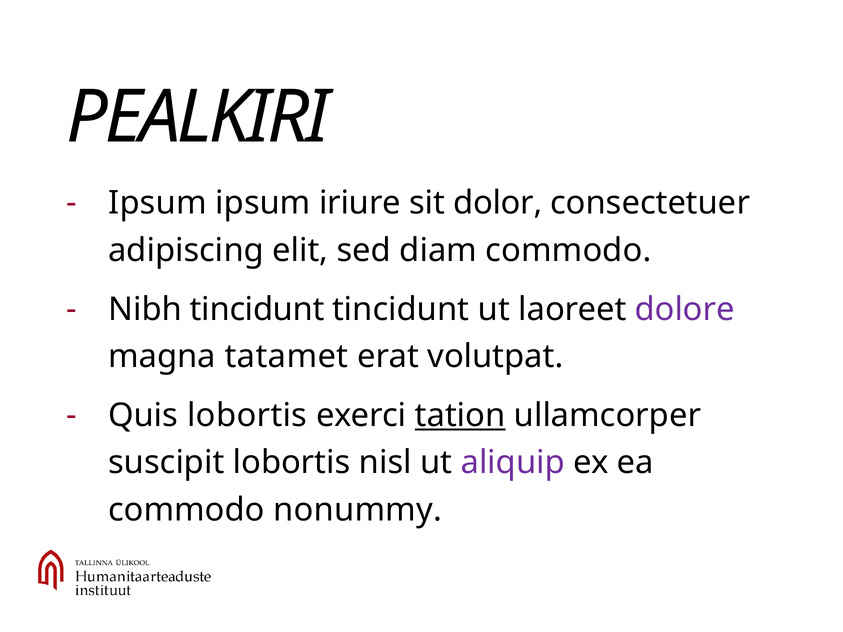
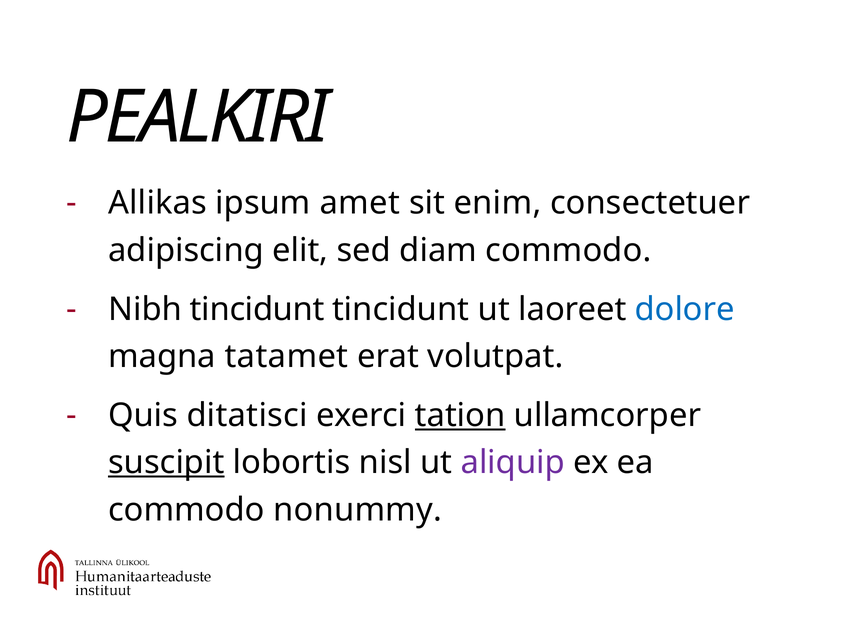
Ipsum at (158, 203): Ipsum -> Allikas
iriure: iriure -> amet
dolor: dolor -> enim
dolore colour: purple -> blue
Quis lobortis: lobortis -> ditatisci
suscipit underline: none -> present
